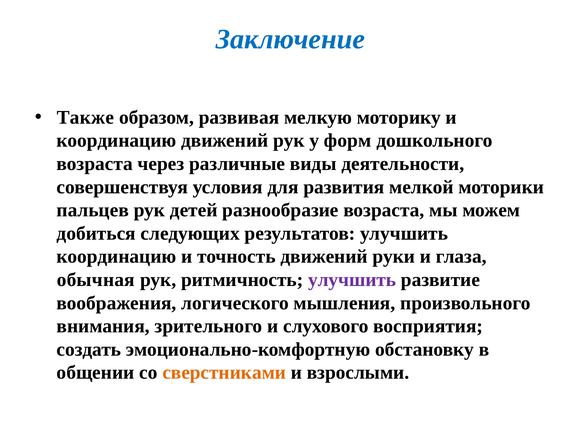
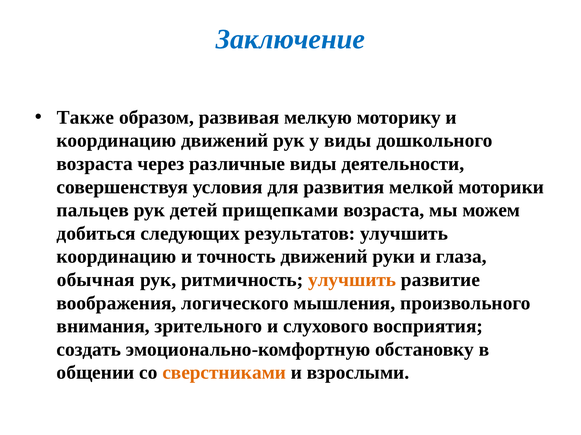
у форм: форм -> виды
разнообразие: разнообразие -> прищепками
улучшить at (352, 280) colour: purple -> orange
